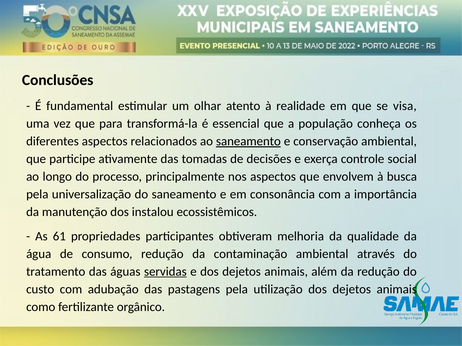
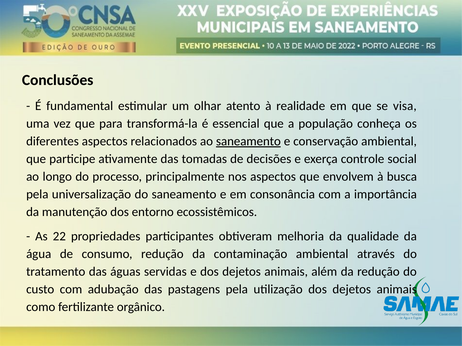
instalou: instalou -> entorno
61: 61 -> 22
servidas underline: present -> none
